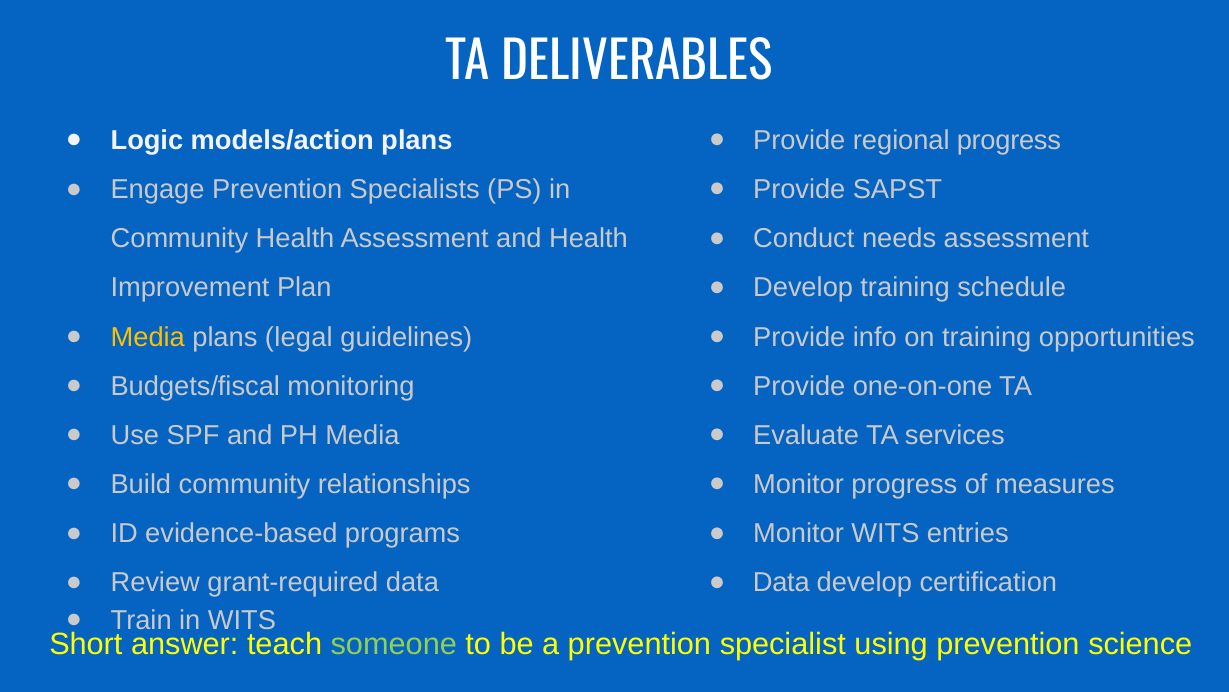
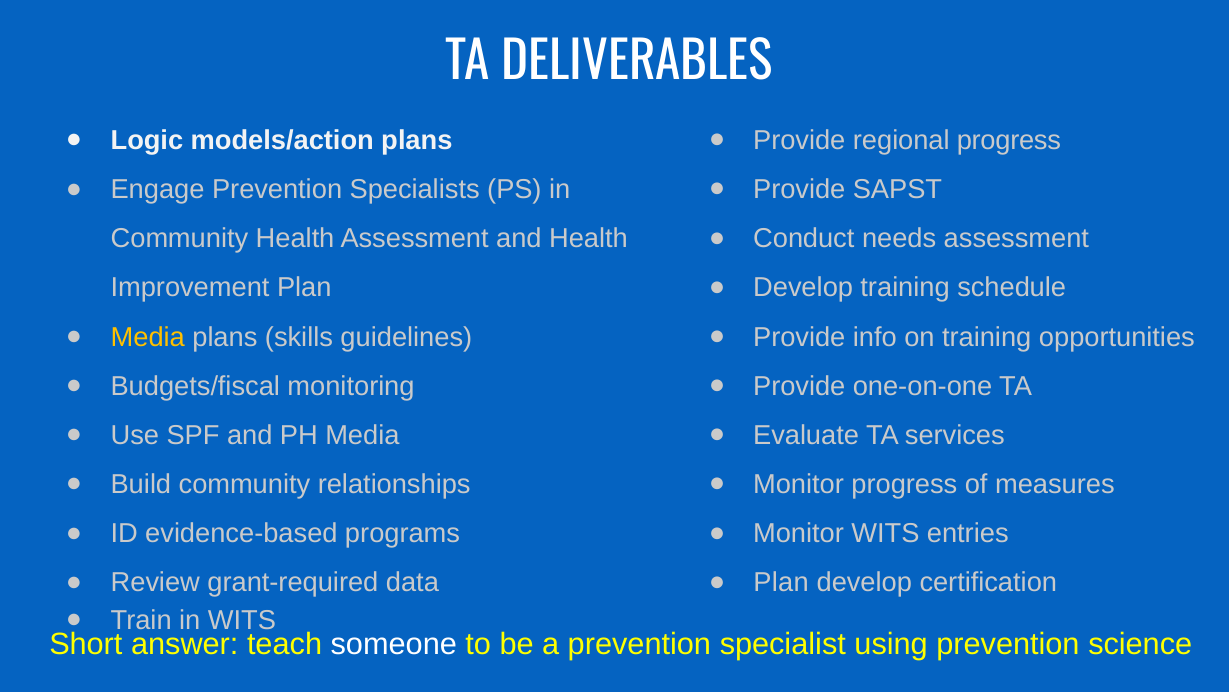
legal: legal -> skills
Data at (781, 582): Data -> Plan
someone colour: light green -> white
